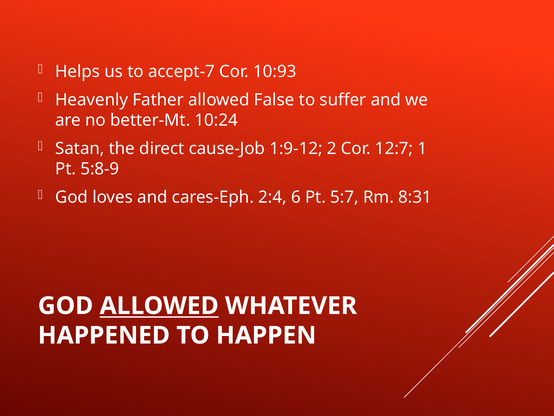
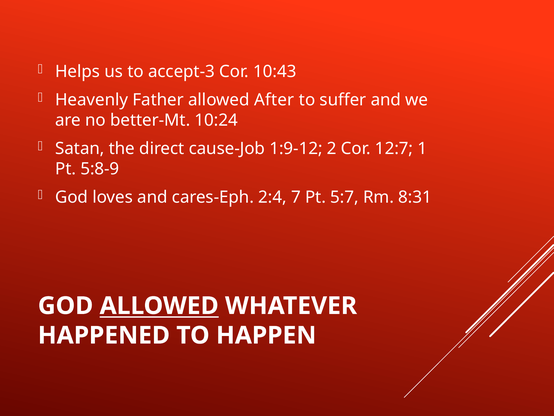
accept-7: accept-7 -> accept-3
10:93: 10:93 -> 10:43
False: False -> After
6: 6 -> 7
